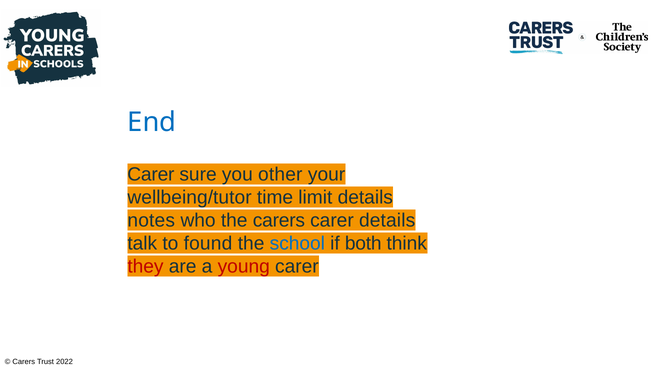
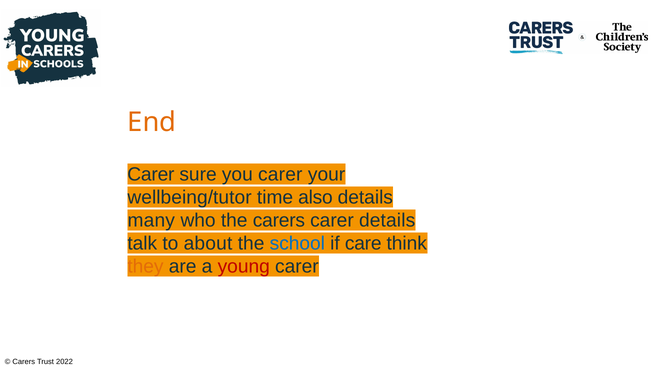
End colour: blue -> orange
you other: other -> carer
limit: limit -> also
notes: notes -> many
found: found -> about
both: both -> care
they colour: red -> orange
